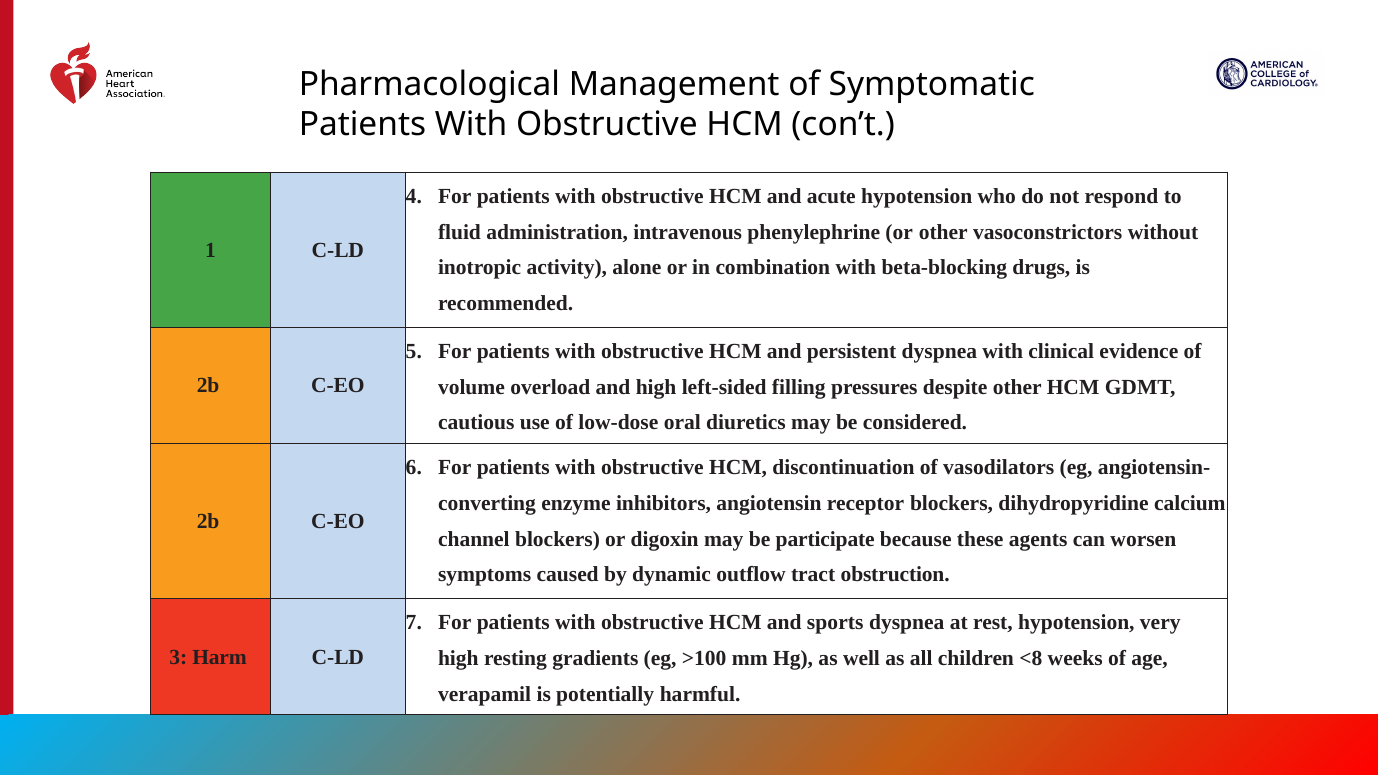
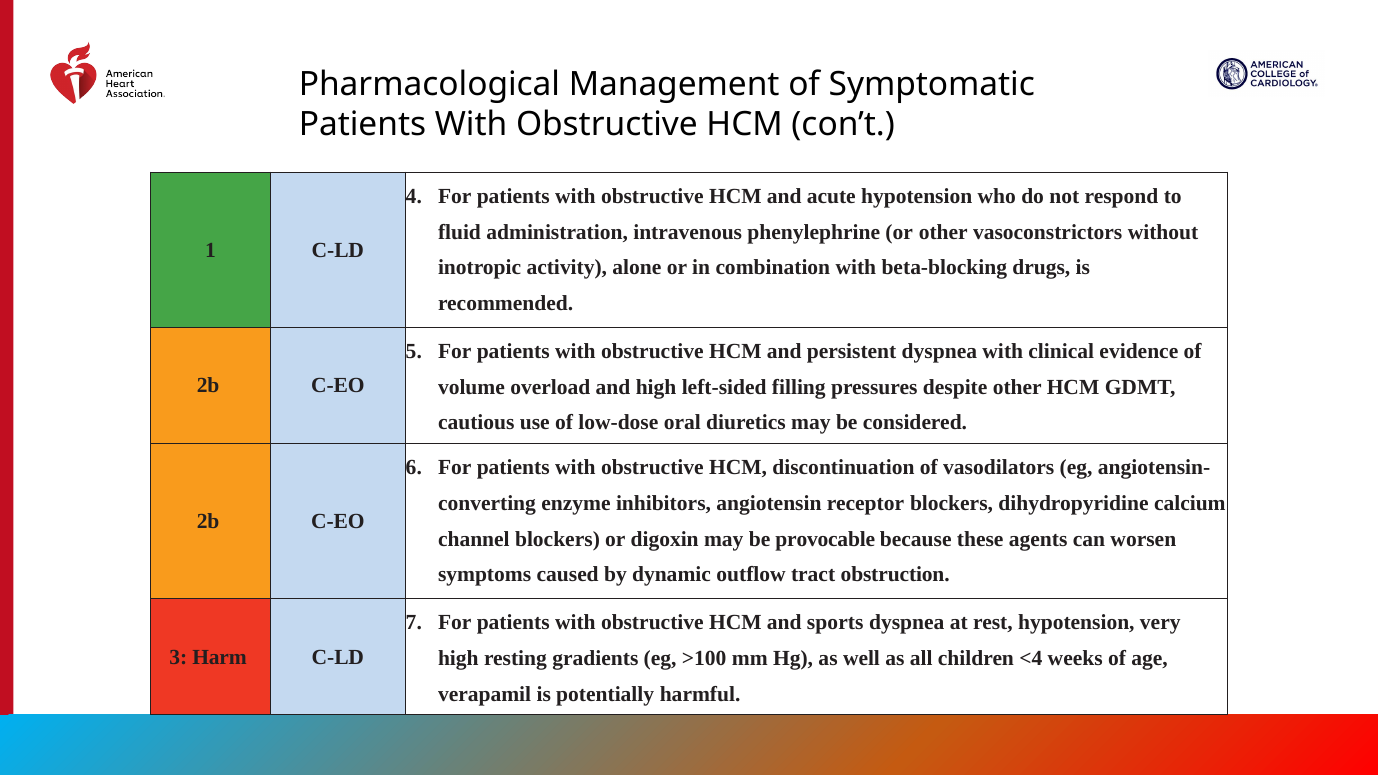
participate: participate -> provocable
<8: <8 -> <4
